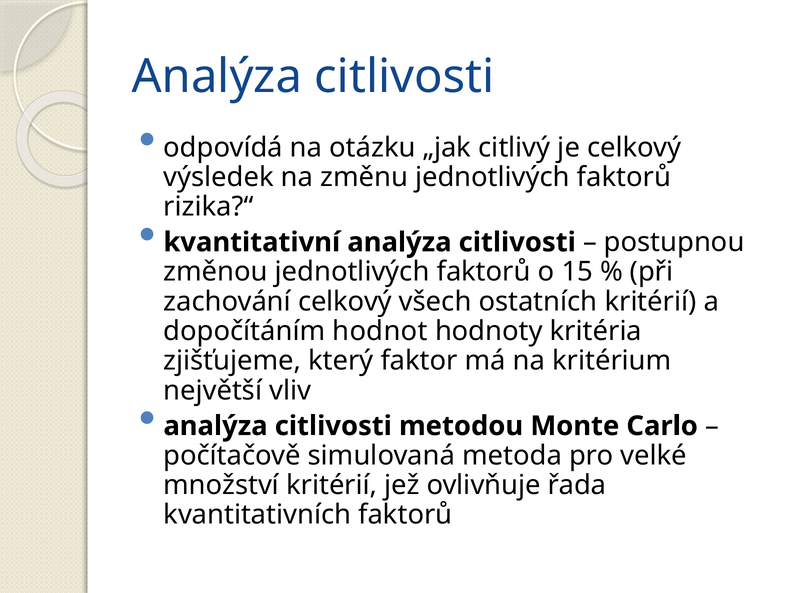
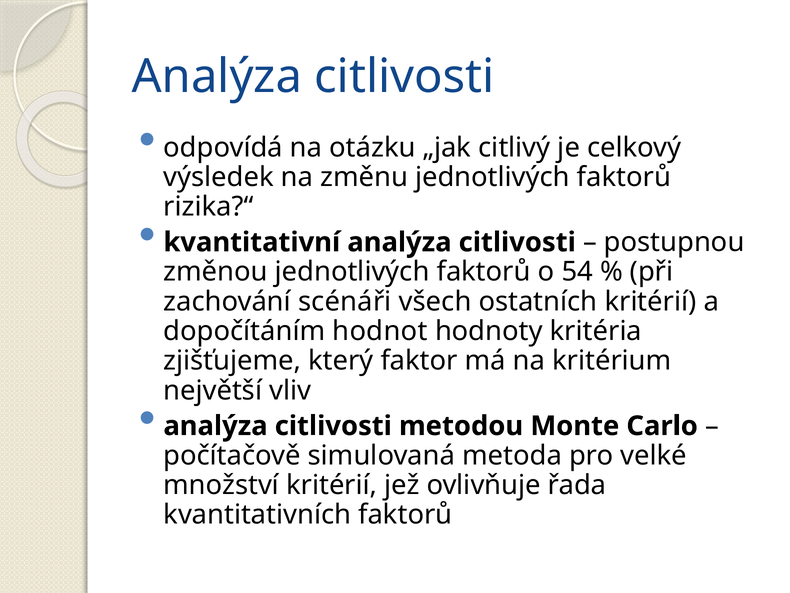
15: 15 -> 54
zachování celkový: celkový -> scénáři
